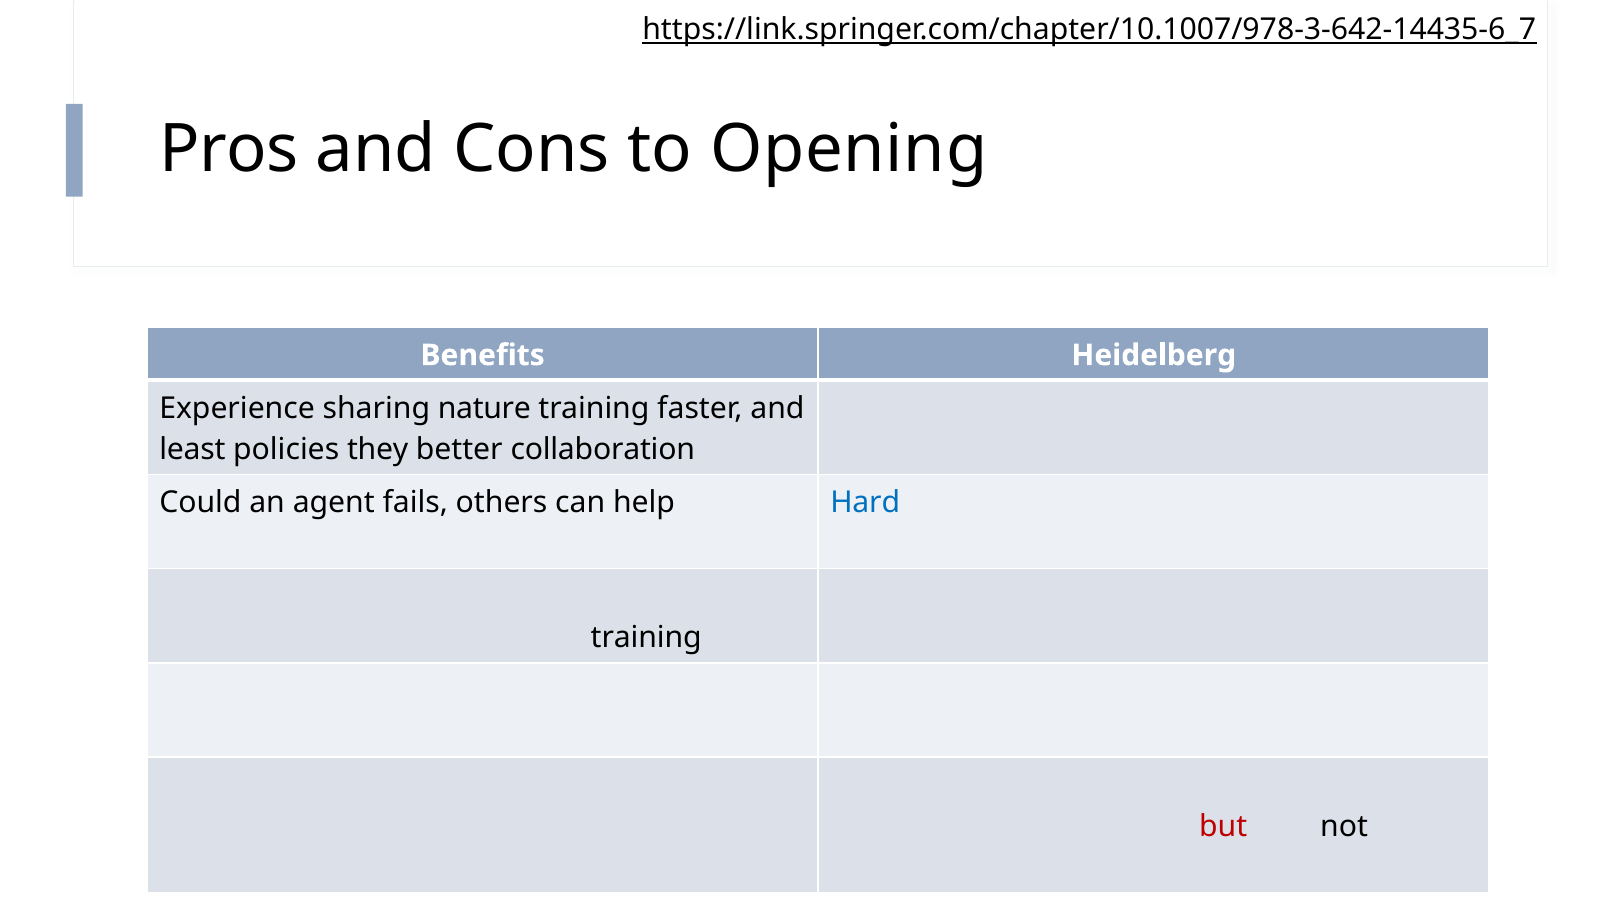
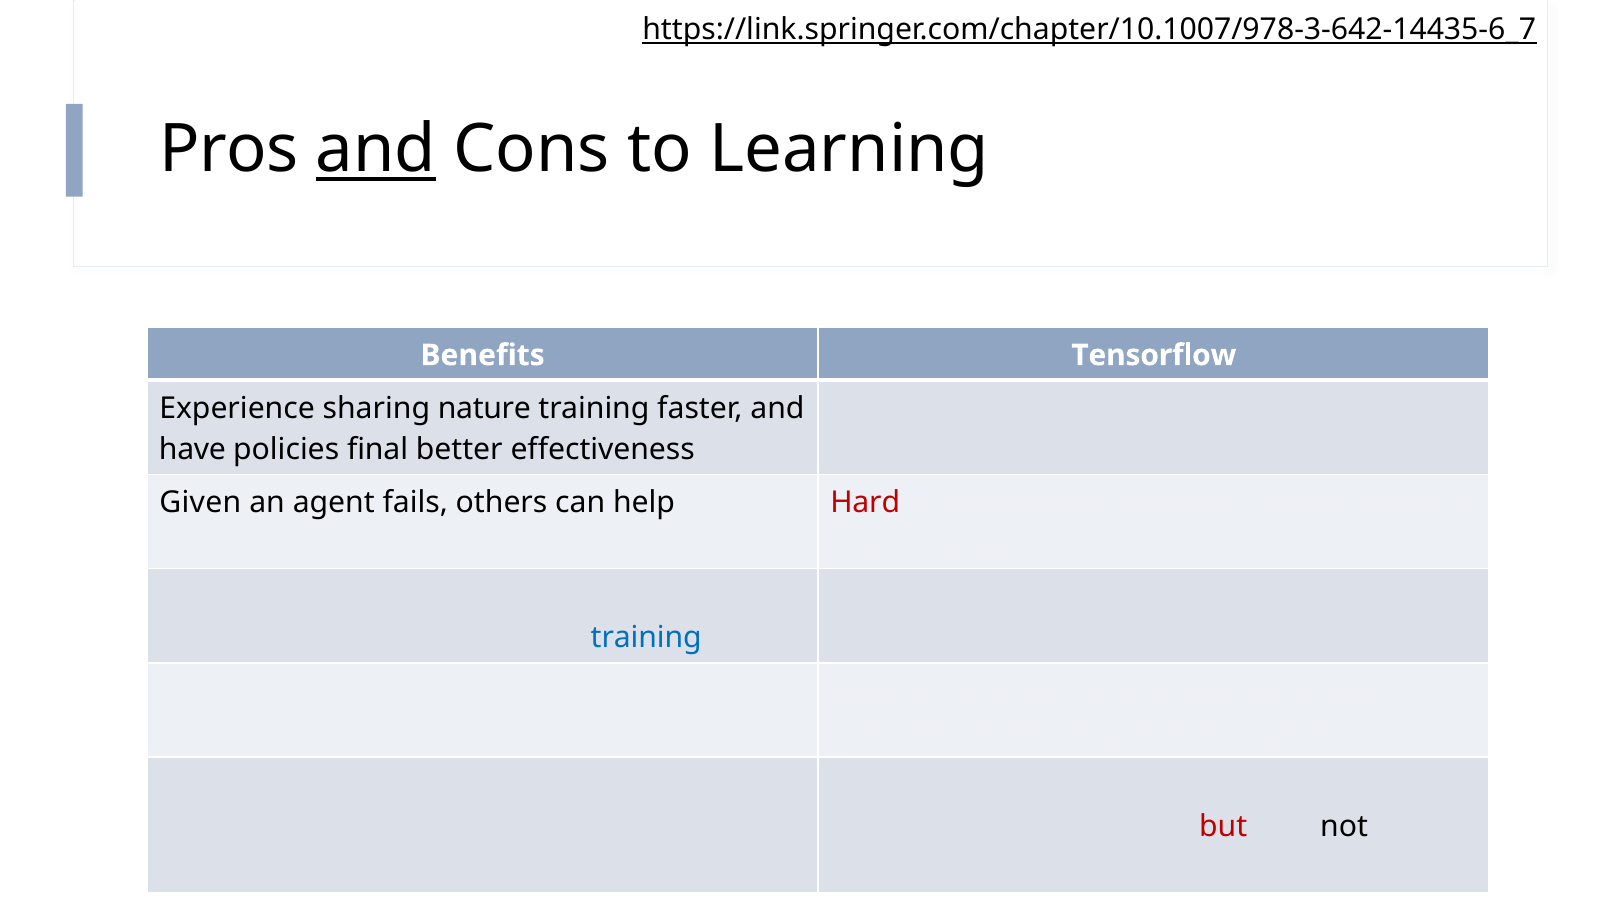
and at (376, 150) underline: none -> present
to Opening: Opening -> Learning
Heidelberg: Heidelberg -> Tensorflow
least at (192, 450): least -> have
policies they: they -> final
collaboration: collaboration -> effectiveness
Could: Could -> Given
Hard colour: blue -> red
training at (646, 638) colour: black -> blue
